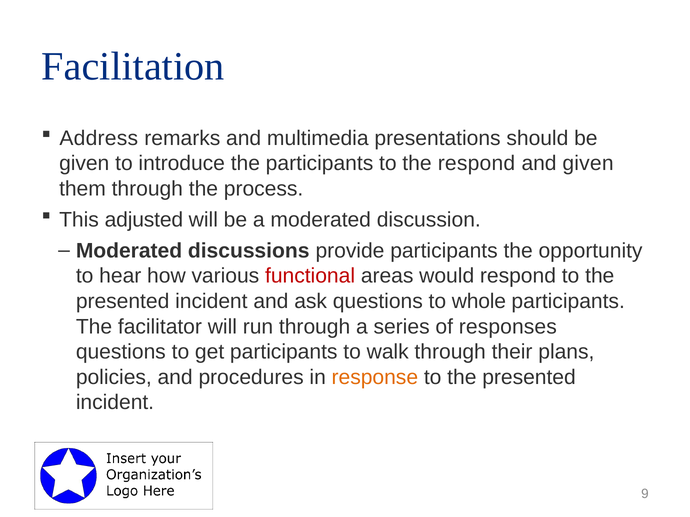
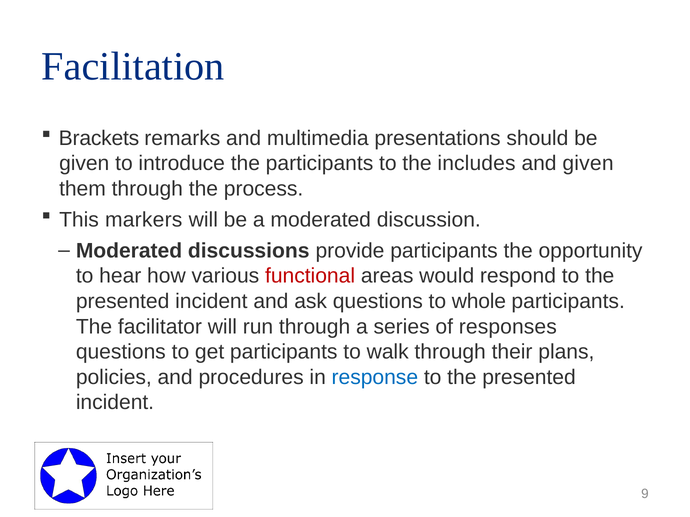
Address: Address -> Brackets
the respond: respond -> includes
adjusted: adjusted -> markers
response colour: orange -> blue
